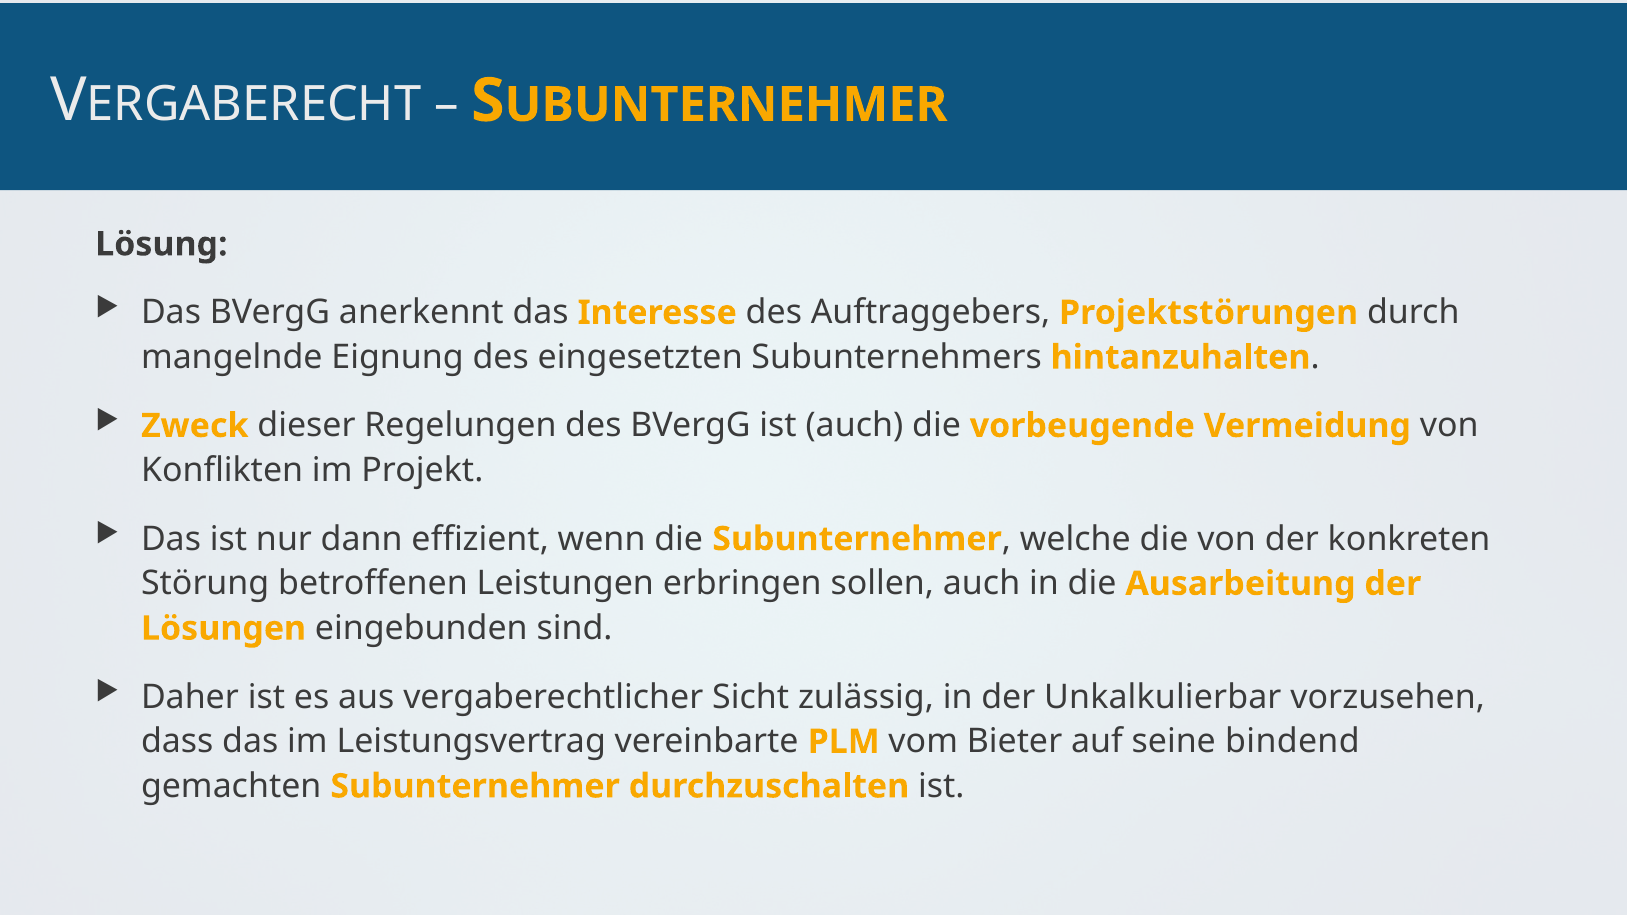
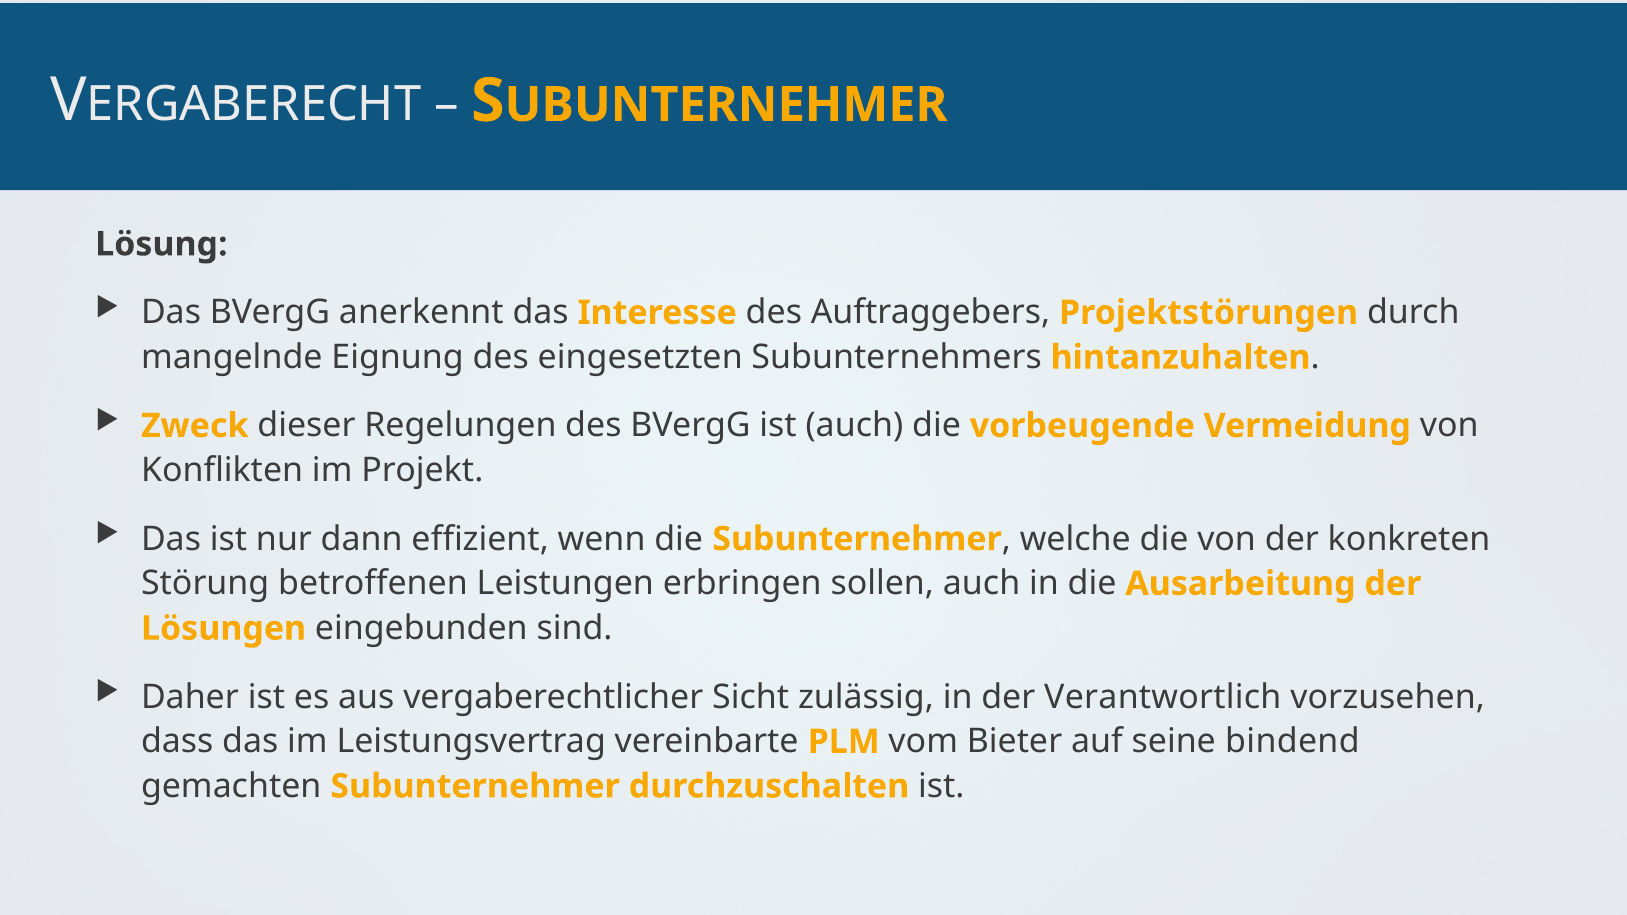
Unkalkulierbar: Unkalkulierbar -> Verantwortlich
